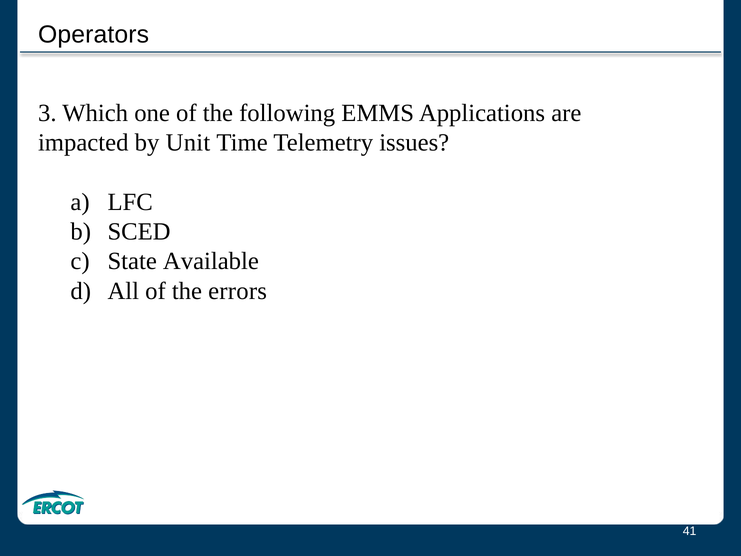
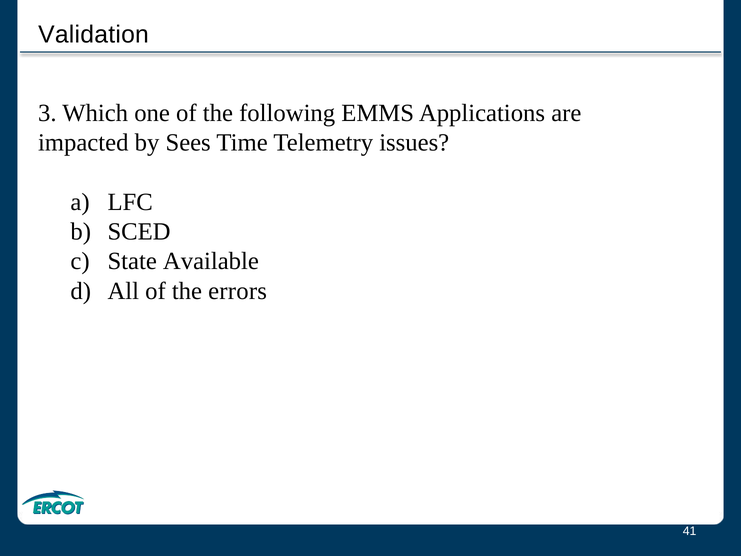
Operators: Operators -> Validation
Unit: Unit -> Sees
